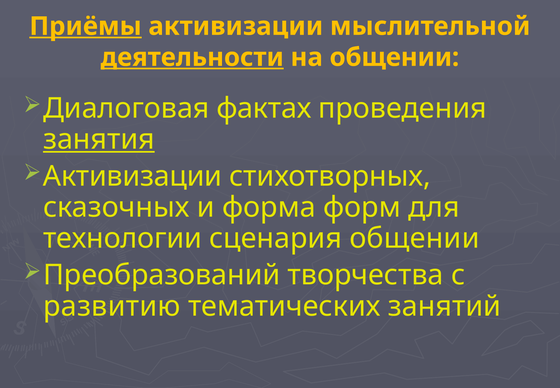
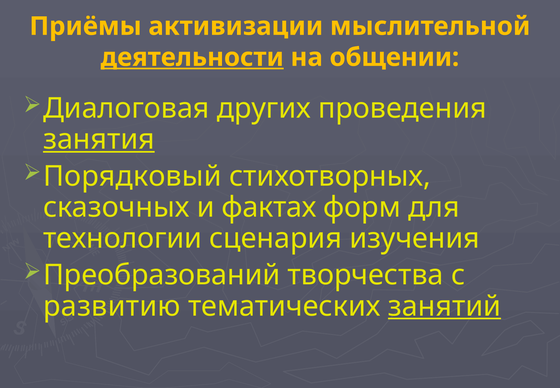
Приёмы underline: present -> none
фактах: фактах -> других
Активизации at (133, 176): Активизации -> Порядковый
форма: форма -> фактах
сценария общении: общении -> изучения
занятий underline: none -> present
